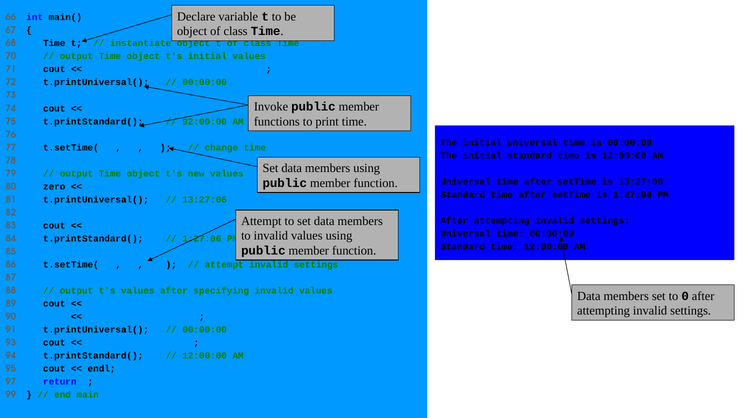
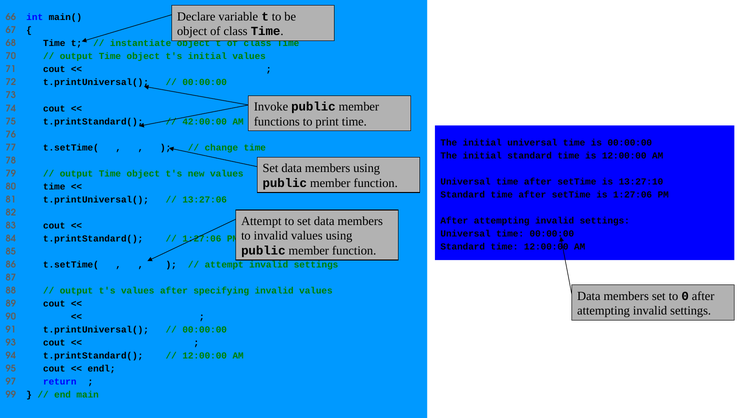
92:00:00: 92:00:00 -> 42:00:00
13:27:09: 13:27:09 -> 13:27:10
80 zero: zero -> time
